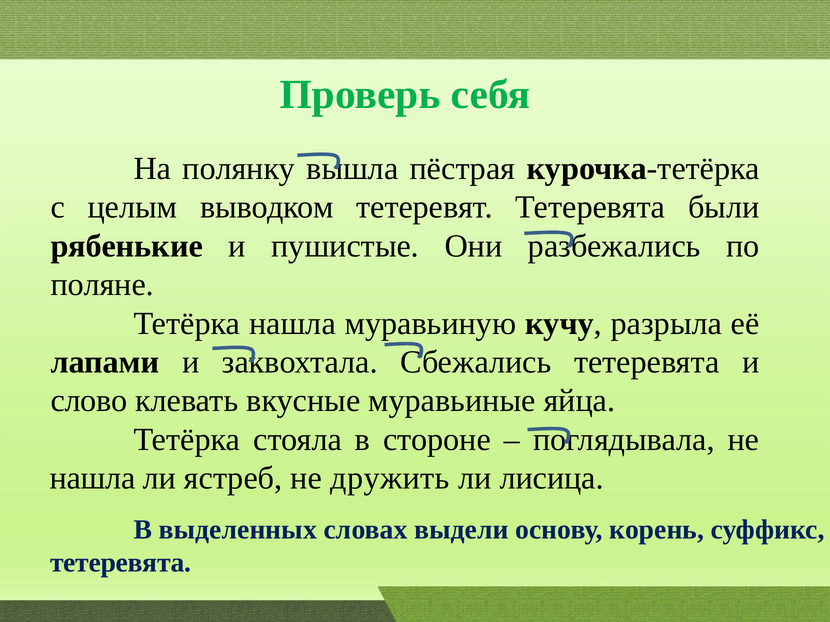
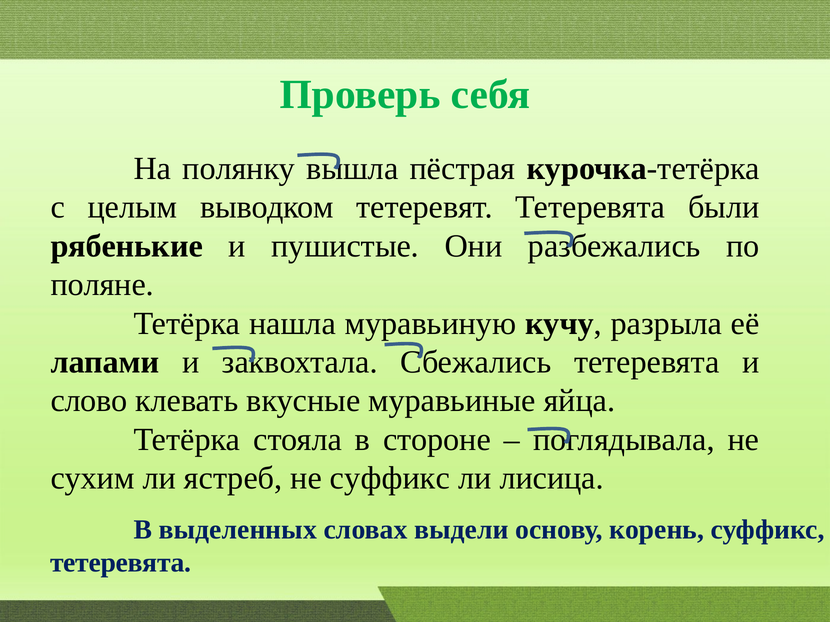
нашла at (93, 479): нашла -> сухим
не дружить: дружить -> суффикс
